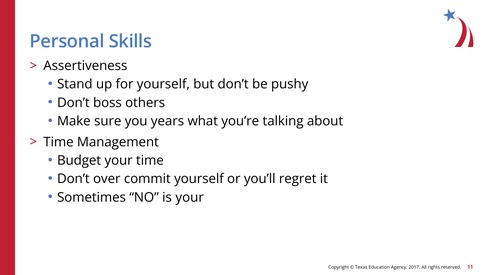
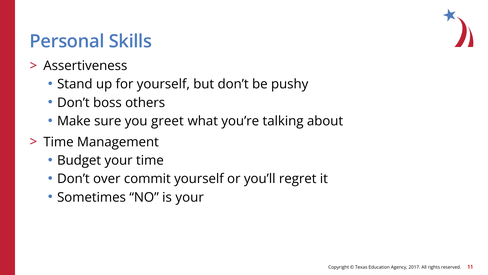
years: years -> greet
